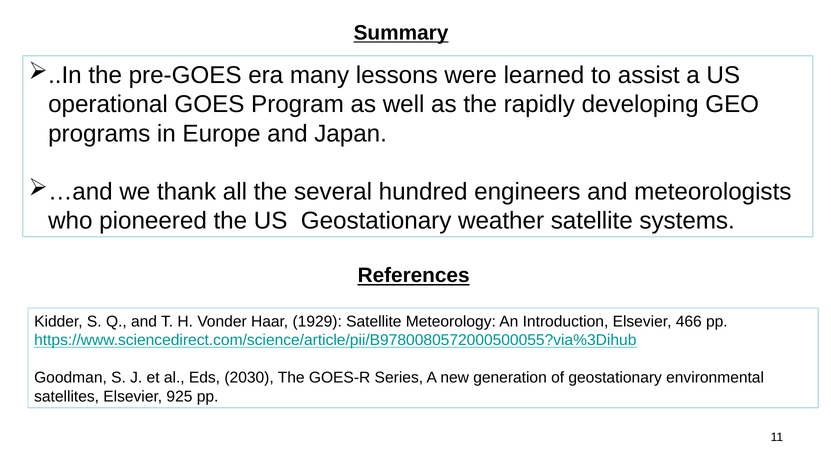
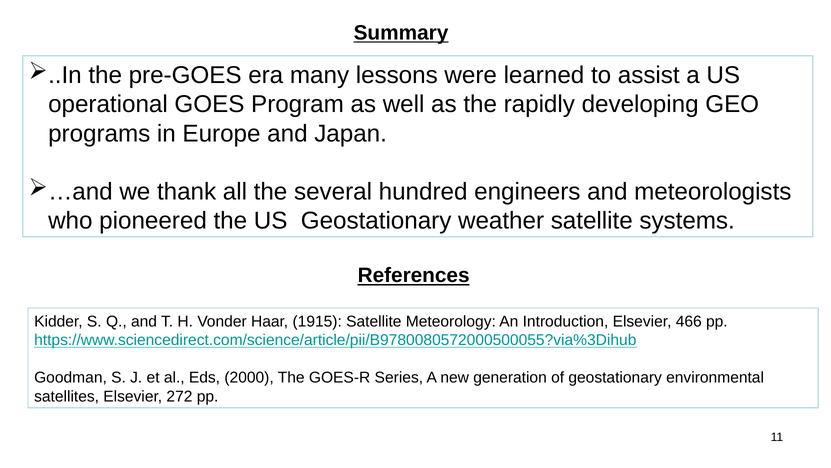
1929: 1929 -> 1915
2030: 2030 -> 2000
925: 925 -> 272
